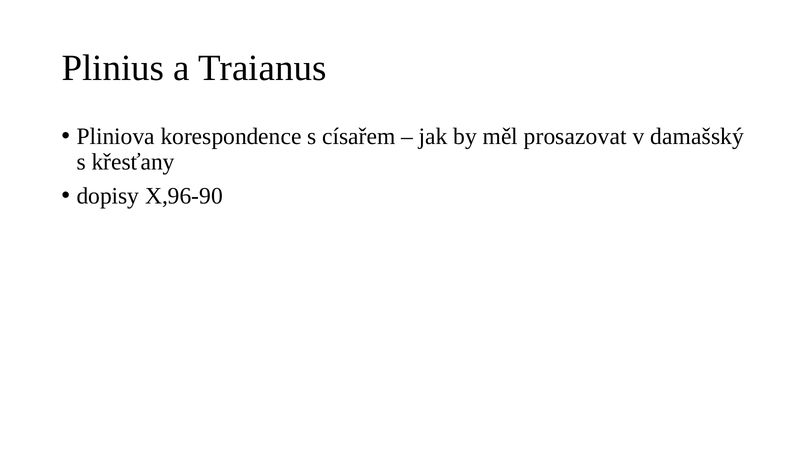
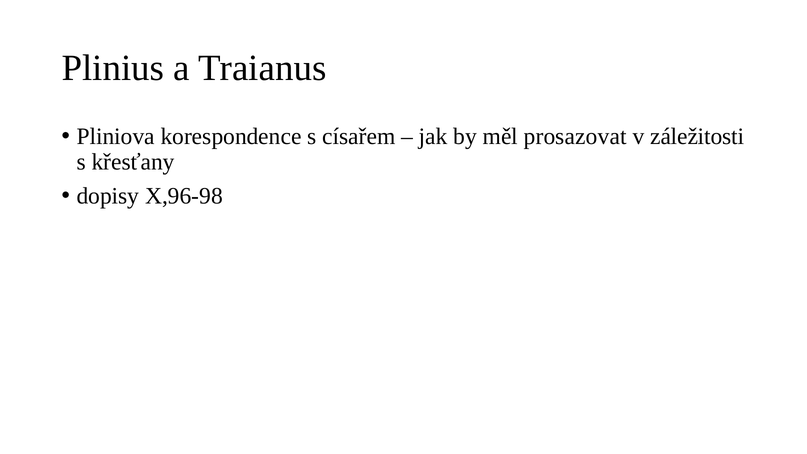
damašský: damašský -> záležitosti
X,96-90: X,96-90 -> X,96-98
